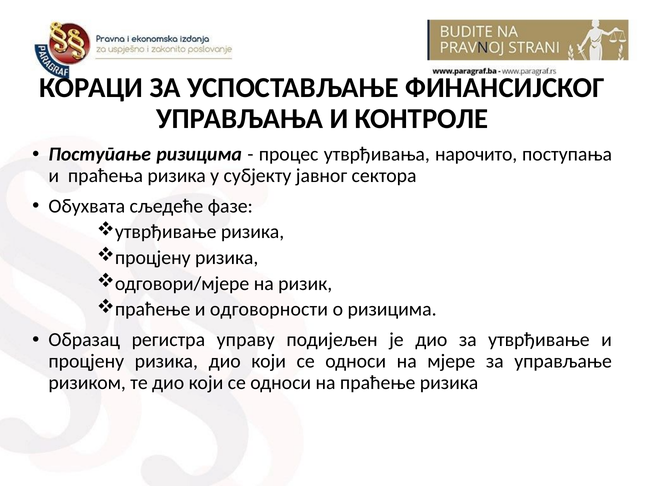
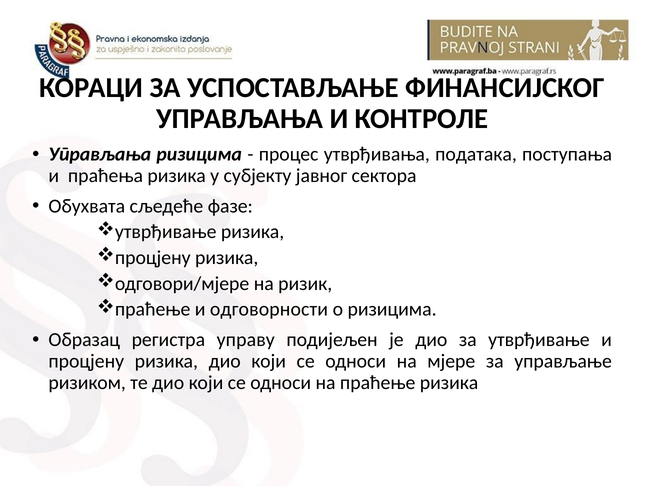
Поступање at (100, 154): Поступање -> Управљања
нарочито: нарочито -> података
